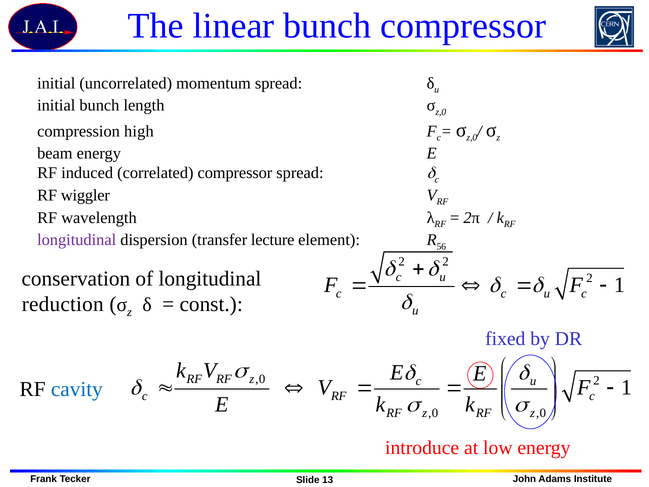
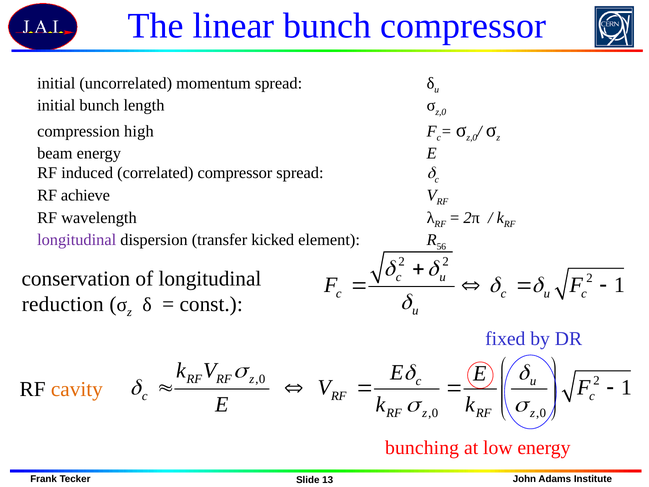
wiggler: wiggler -> achieve
lecture: lecture -> kicked
cavity colour: blue -> orange
introduce: introduce -> bunching
